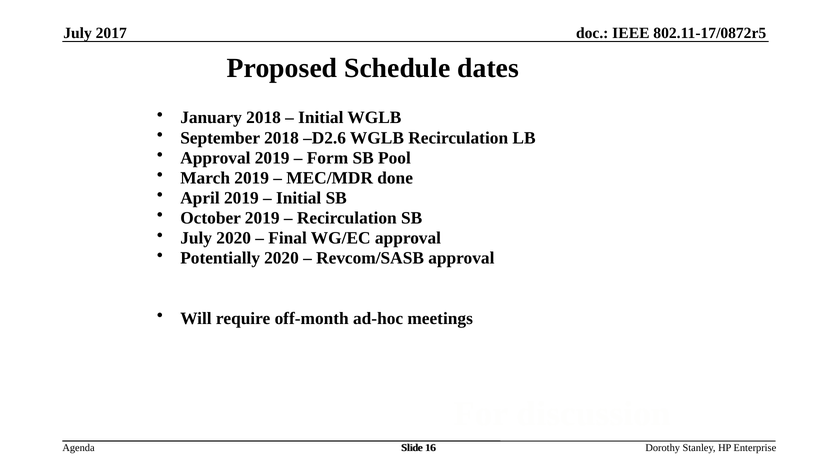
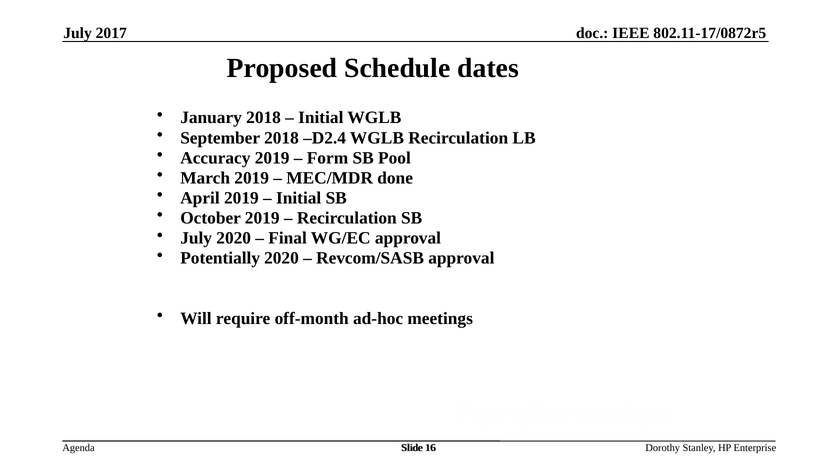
D2.6: D2.6 -> D2.4
Approval at (215, 158): Approval -> Accuracy
